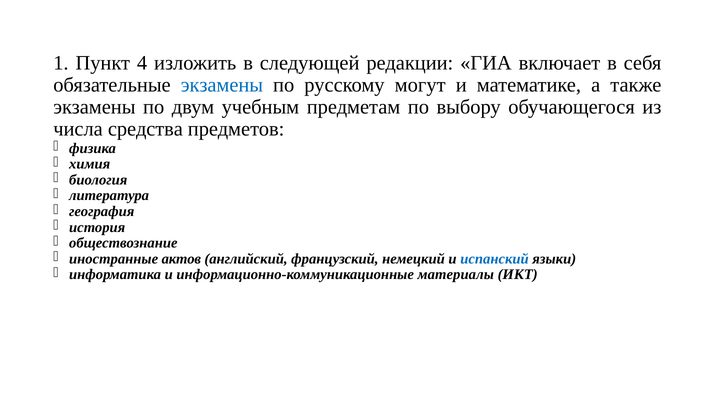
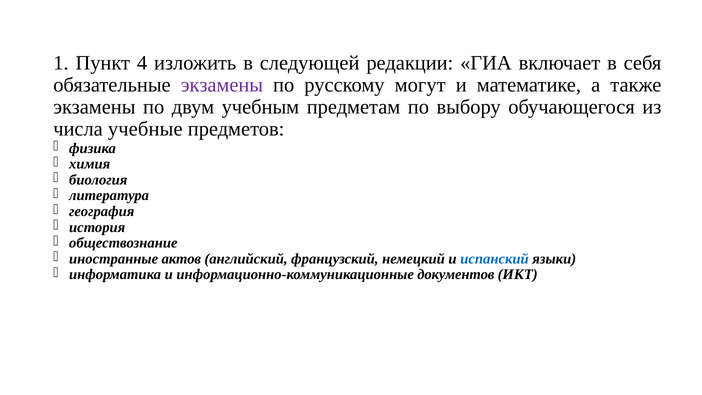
экзамены at (222, 85) colour: blue -> purple
средства: средства -> учебные
материалы: материалы -> документов
